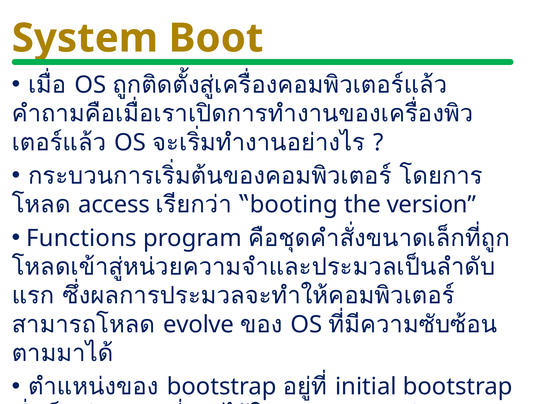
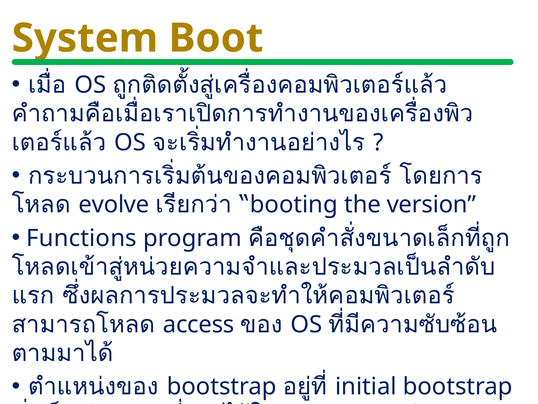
access: access -> evolve
evolve: evolve -> access
